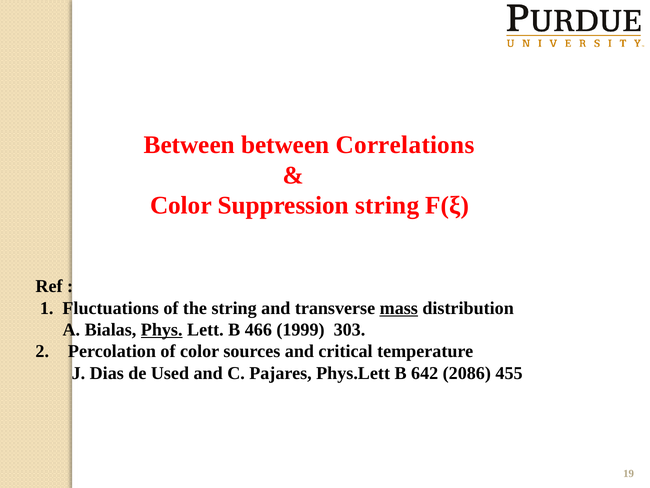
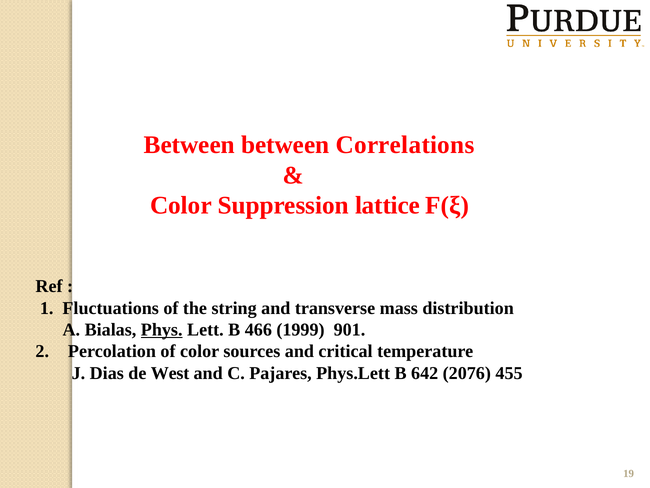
Suppression string: string -> lattice
mass underline: present -> none
303: 303 -> 901
Used: Used -> West
2086: 2086 -> 2076
